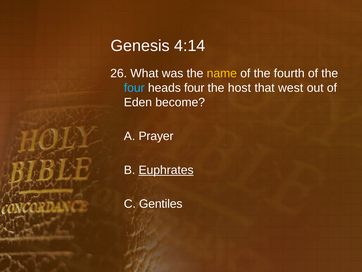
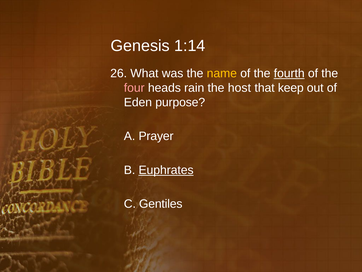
4:14: 4:14 -> 1:14
fourth underline: none -> present
four at (134, 88) colour: light blue -> pink
heads four: four -> rain
west: west -> keep
become: become -> purpose
